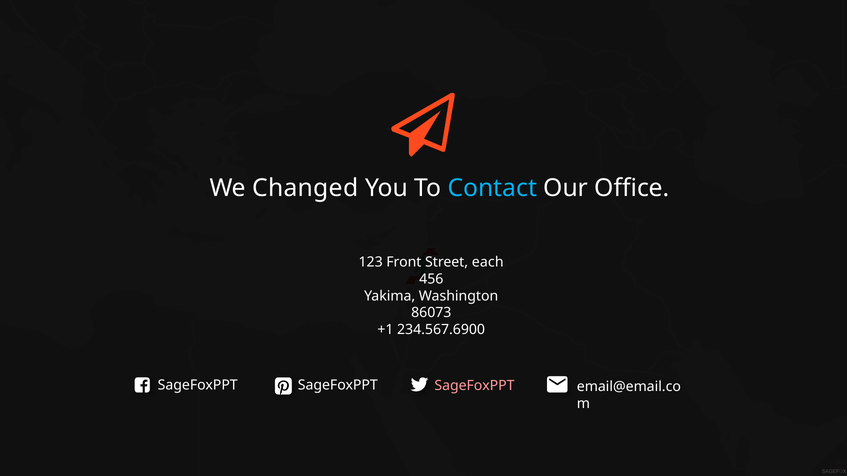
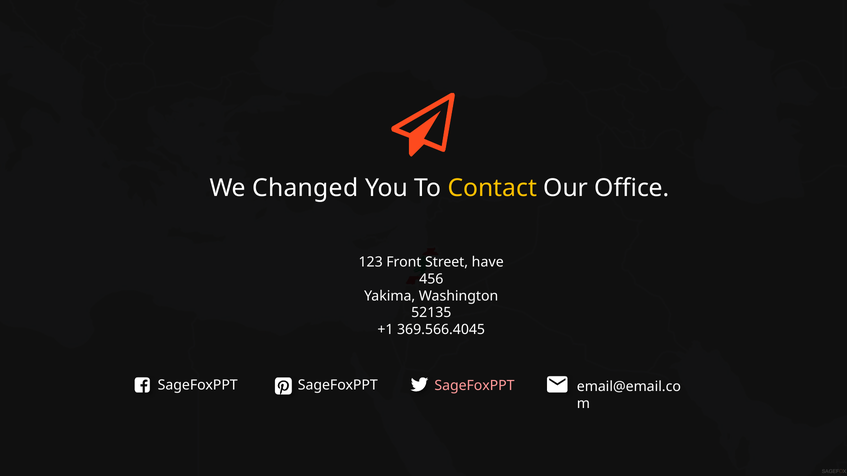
Contact colour: light blue -> yellow
each: each -> have
86073: 86073 -> 52135
234.567.6900: 234.567.6900 -> 369.566.4045
